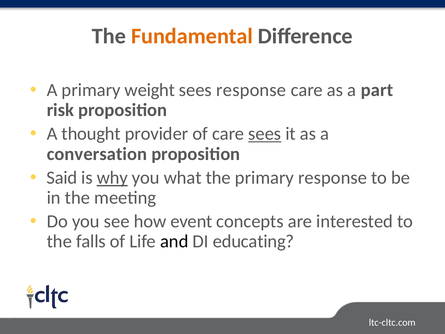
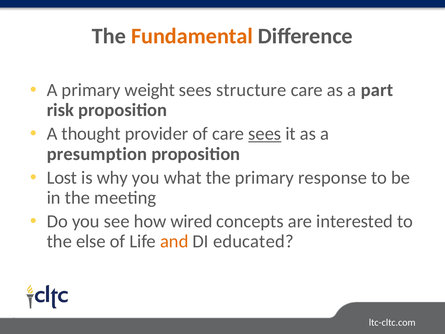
sees response: response -> structure
conversation: conversation -> presumption
Said: Said -> Lost
why underline: present -> none
event: event -> wired
falls: falls -> else
and colour: black -> orange
educating: educating -> educated
